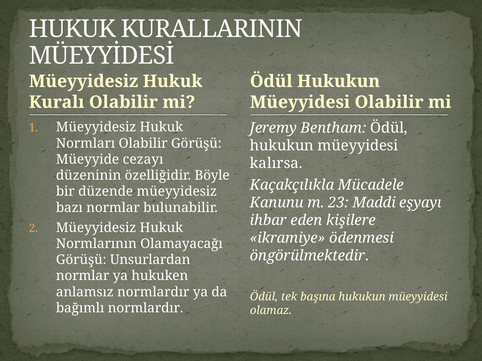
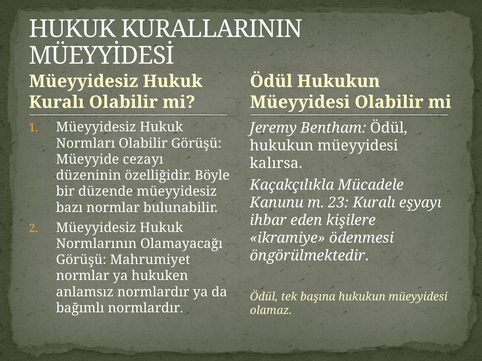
23 Maddi: Maddi -> Kuralı
Unsurlardan: Unsurlardan -> Mahrumiyet
